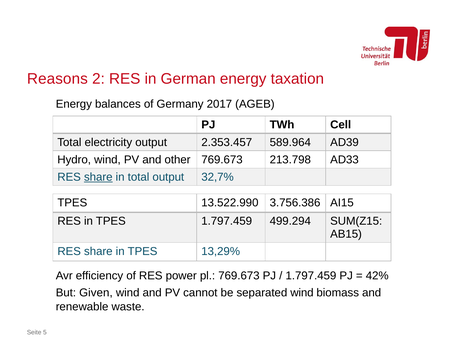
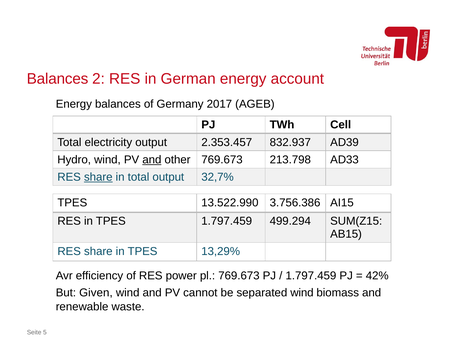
Reasons at (57, 79): Reasons -> Balances
taxation: taxation -> account
589.964: 589.964 -> 832.937
and at (152, 160) underline: none -> present
